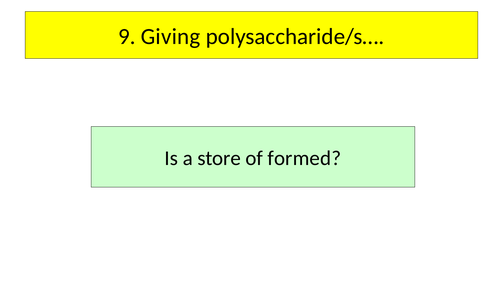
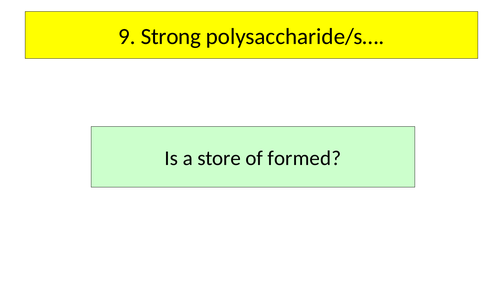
Giving: Giving -> Strong
